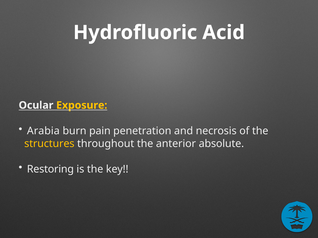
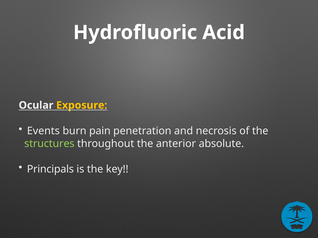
Arabia: Arabia -> Events
structures colour: yellow -> light green
Restoring: Restoring -> Principals
